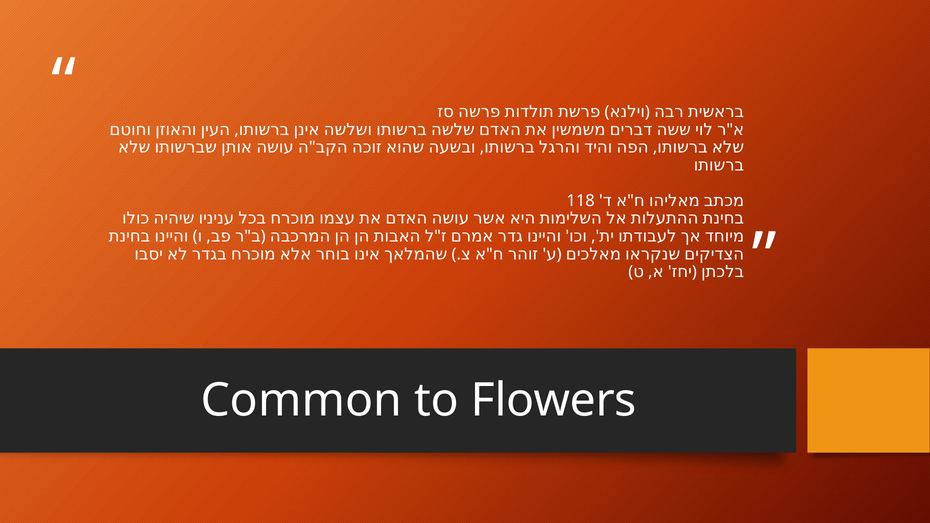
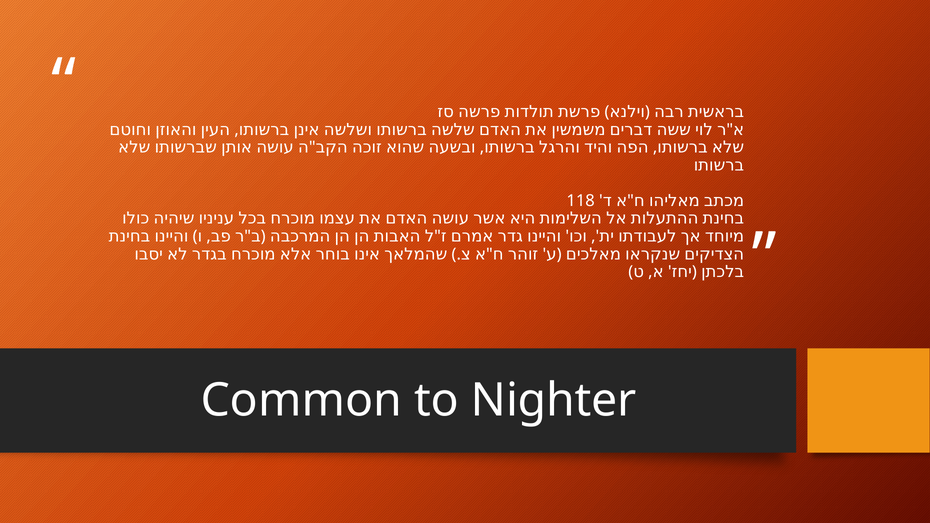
Flowers: Flowers -> Nighter
